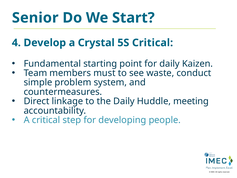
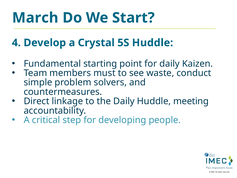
Senior: Senior -> March
5S Critical: Critical -> Huddle
system: system -> solvers
